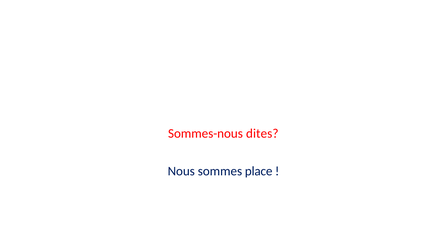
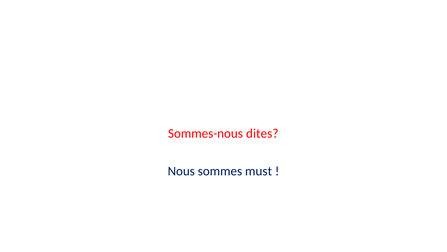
place: place -> must
